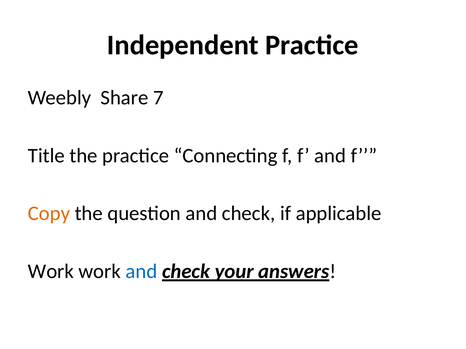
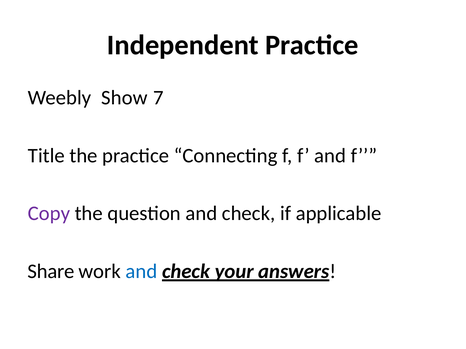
Share: Share -> Show
Copy colour: orange -> purple
Work at (51, 272): Work -> Share
